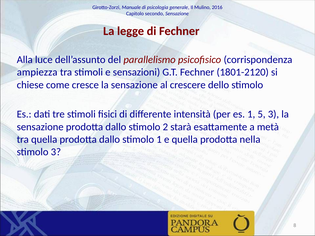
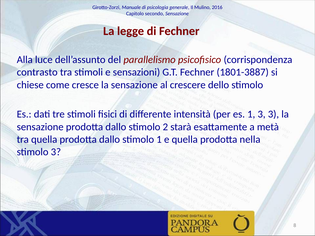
ampiezza: ampiezza -> contrasto
1801-2120: 1801-2120 -> 1801-3887
1 5: 5 -> 3
